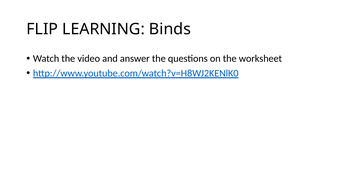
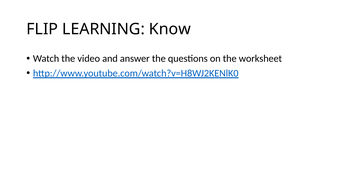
Binds: Binds -> Know
